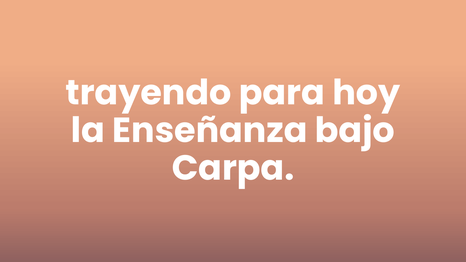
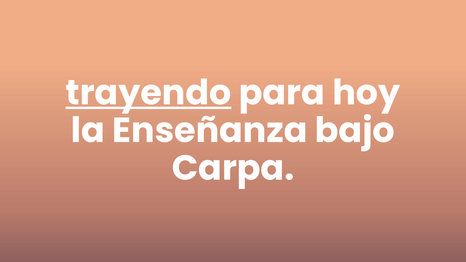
trayendo underline: none -> present
